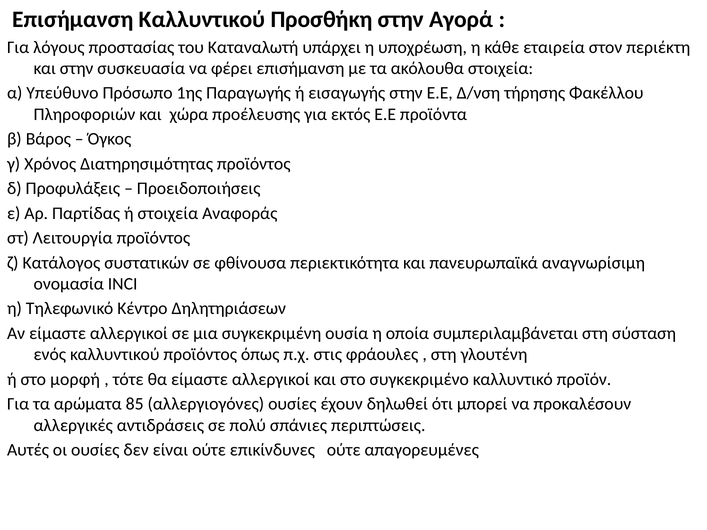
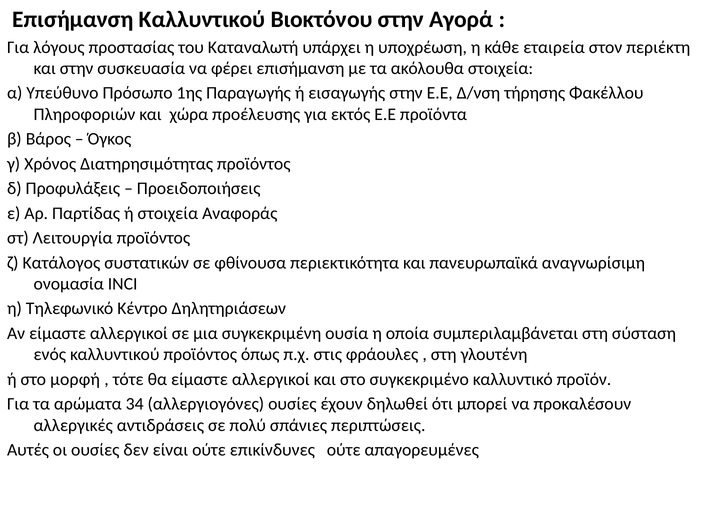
Προσθήκη: Προσθήκη -> Βιοκτόνου
85: 85 -> 34
